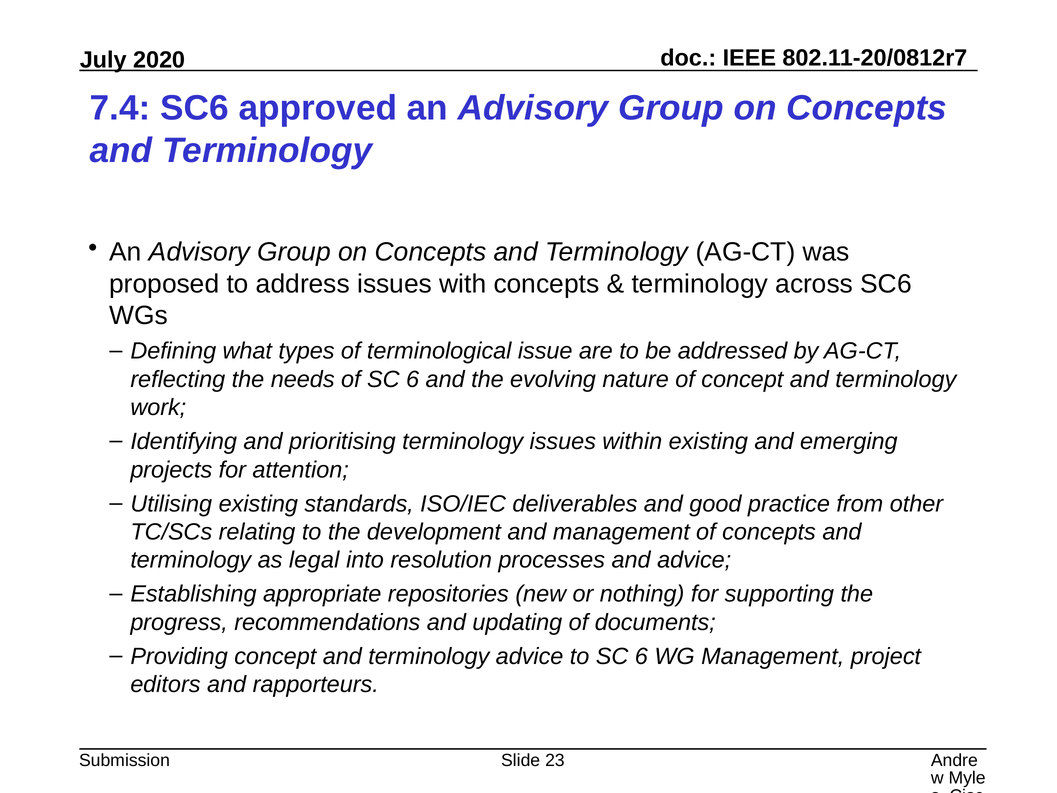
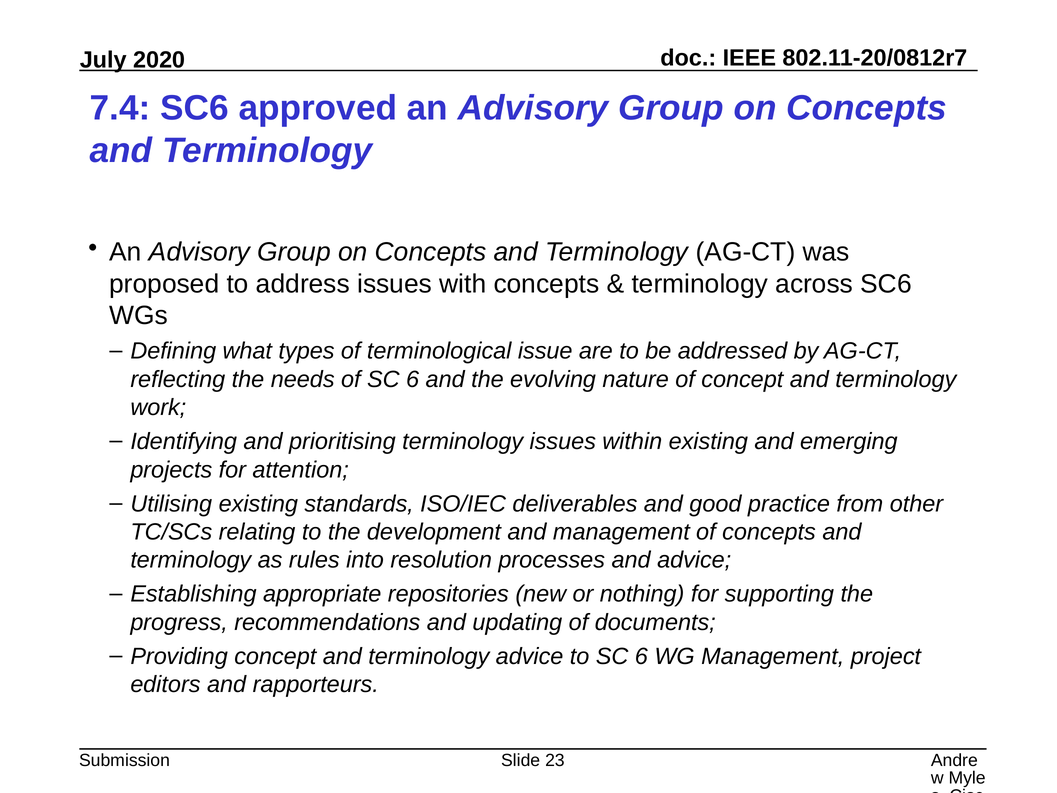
legal: legal -> rules
